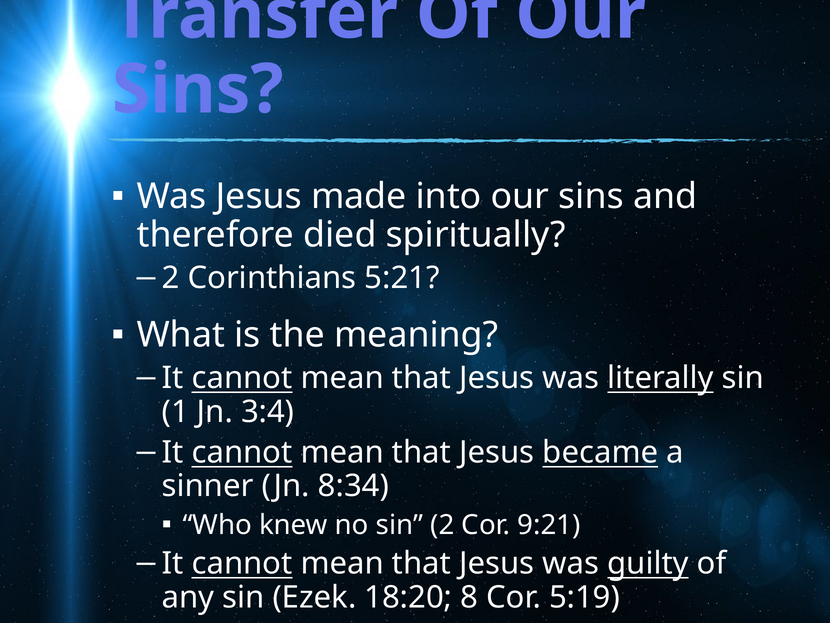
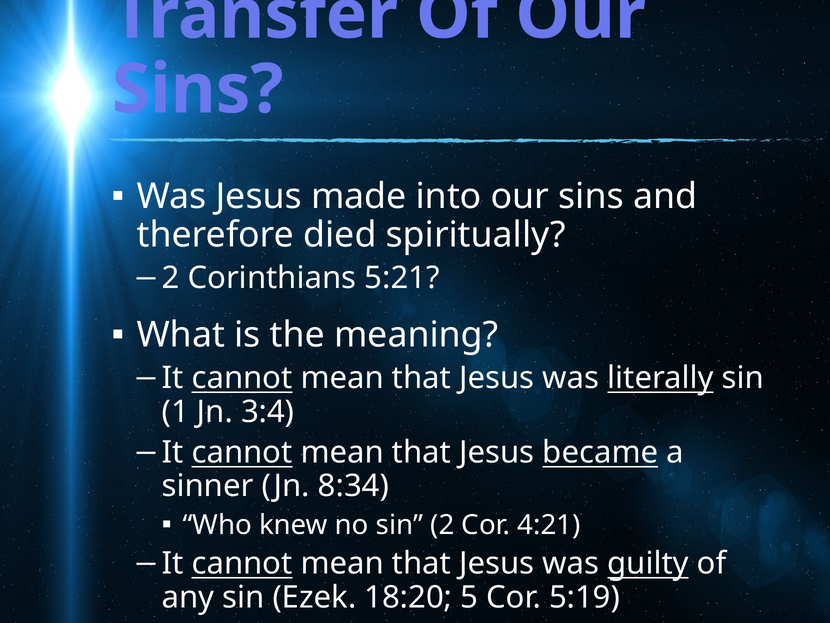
9:21: 9:21 -> 4:21
8: 8 -> 5
